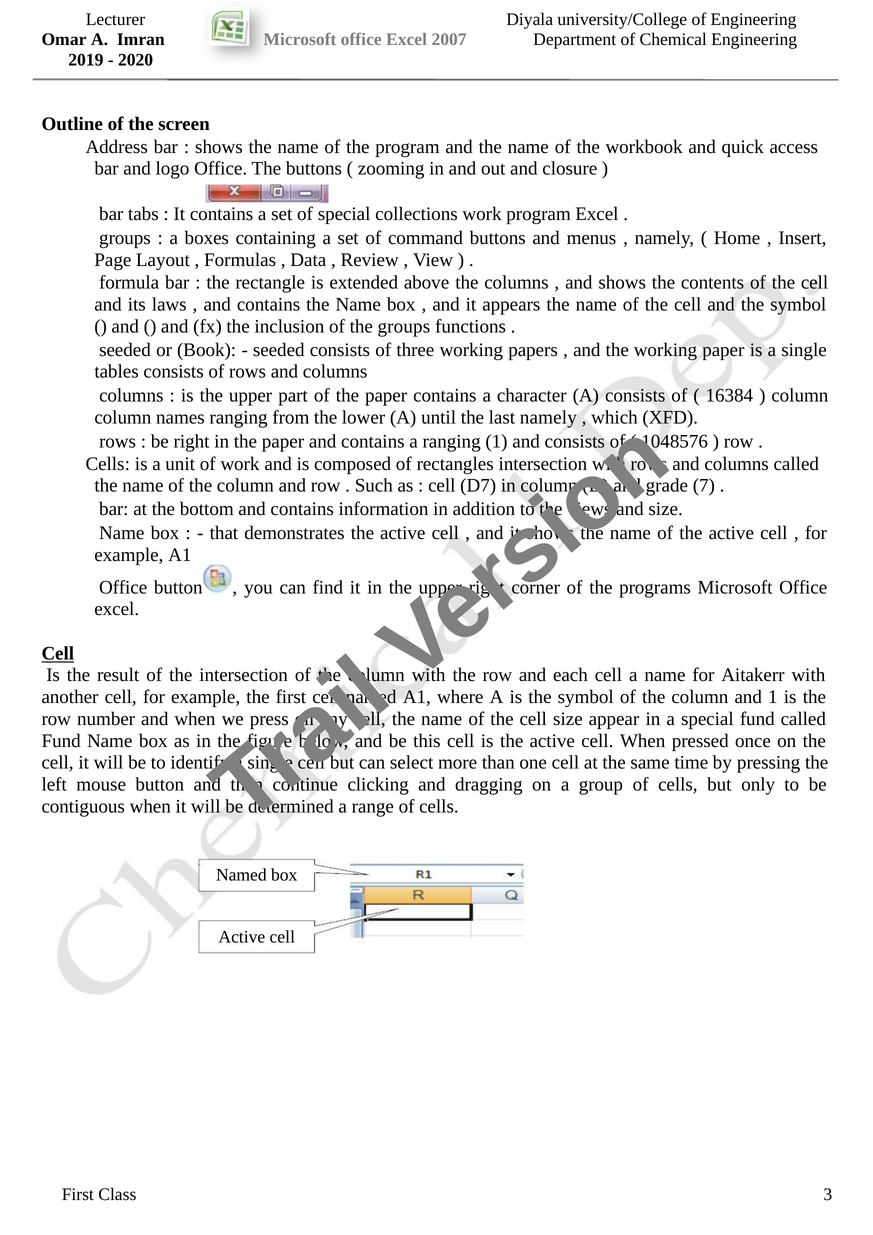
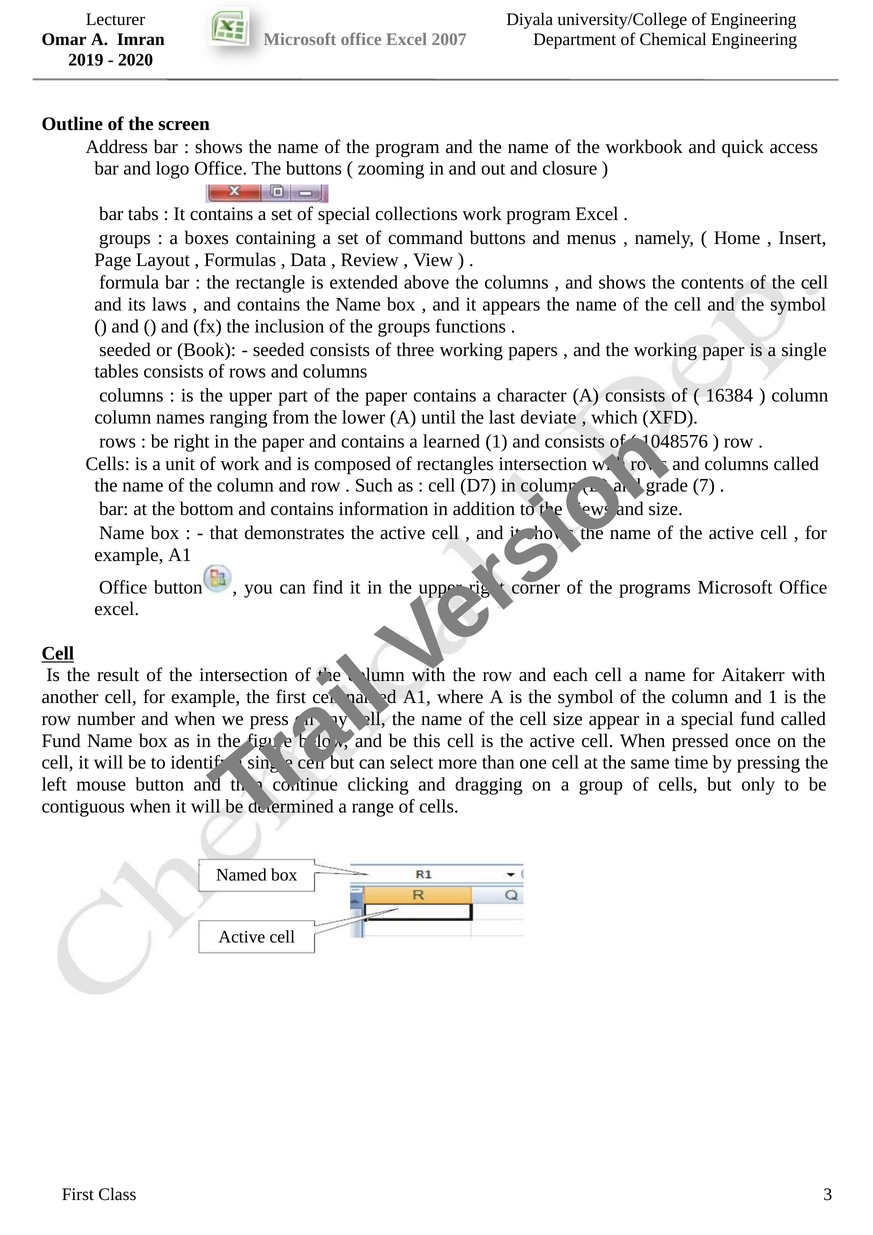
last namely: namely -> deviate
a ranging: ranging -> learned
